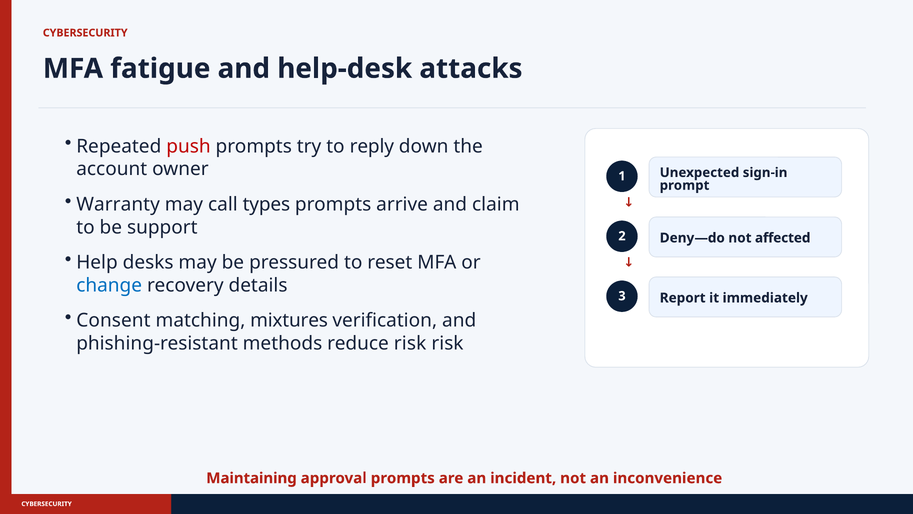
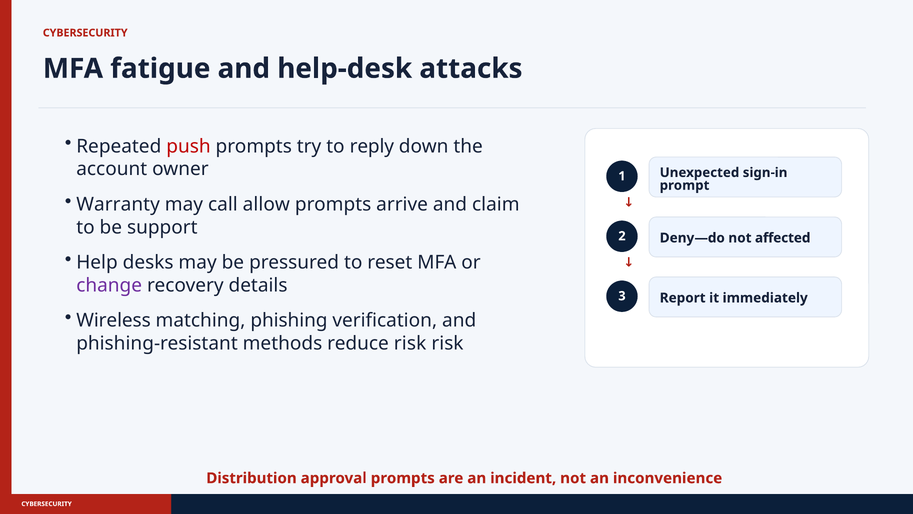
types: types -> allow
change colour: blue -> purple
Consent: Consent -> Wireless
mixtures: mixtures -> phishing
Maintaining: Maintaining -> Distribution
